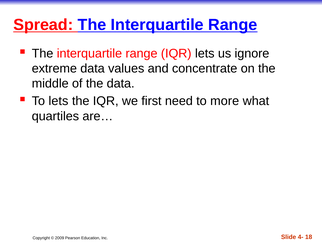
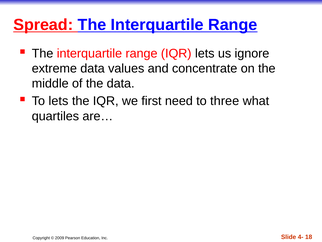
more: more -> three
